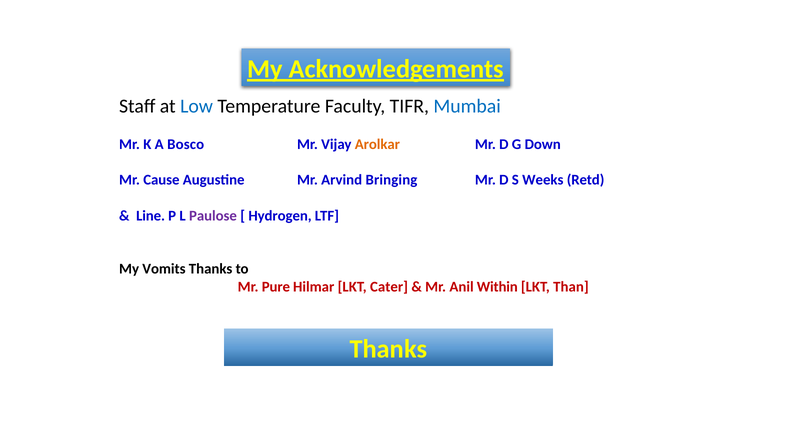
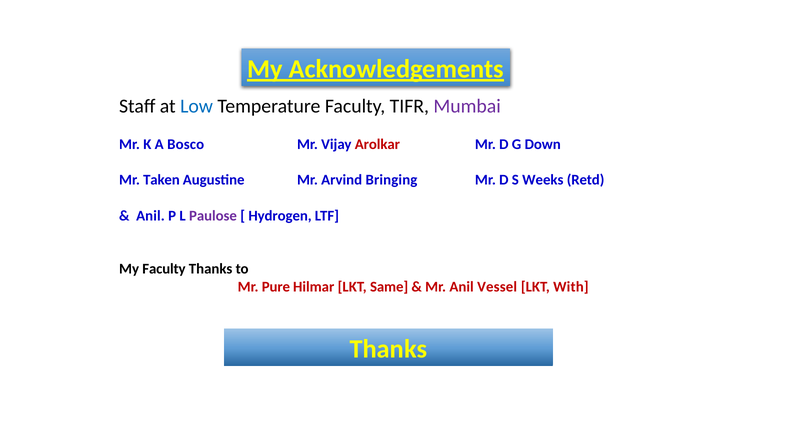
Mumbai colour: blue -> purple
Arolkar colour: orange -> red
Cause: Cause -> Taken
Line at (151, 216): Line -> Anil
My Vomits: Vomits -> Faculty
Cater: Cater -> Same
Within: Within -> Vessel
Than: Than -> With
